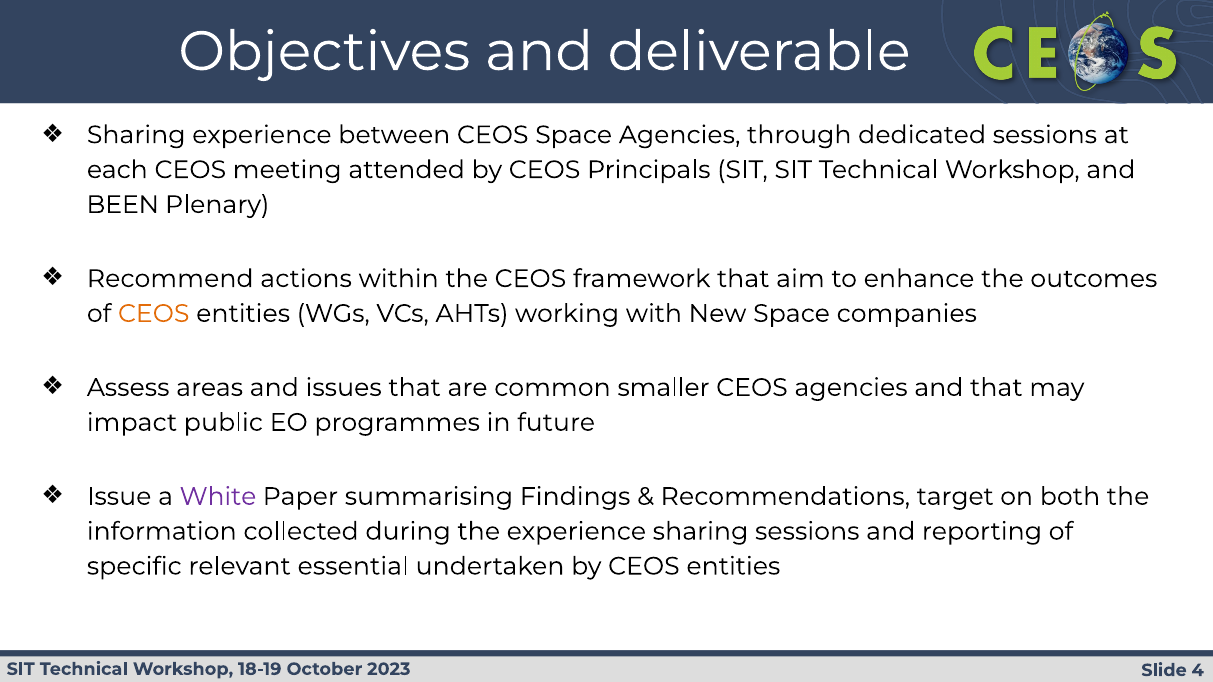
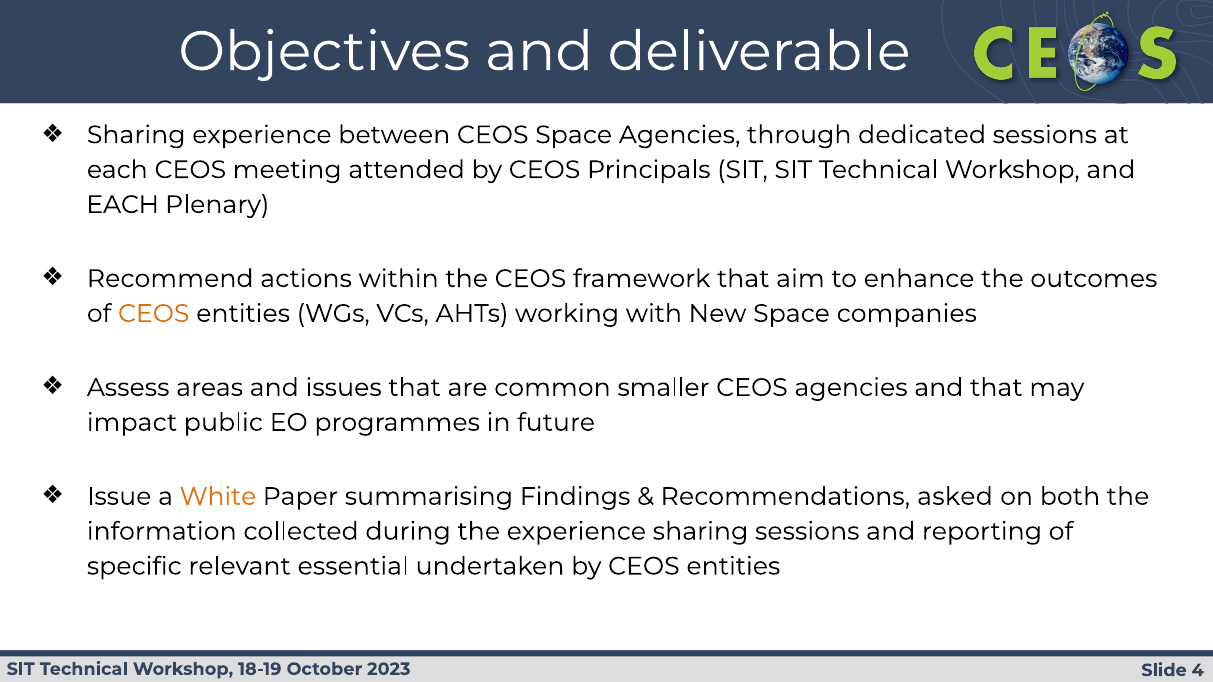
BEEN at (123, 205): BEEN -> EACH
White colour: purple -> orange
target: target -> asked
